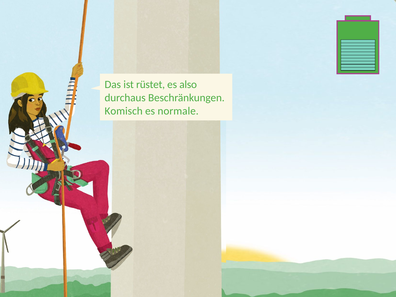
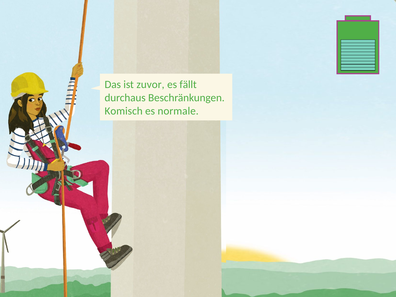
rüstet: rüstet -> zuvor
also: also -> fällt
